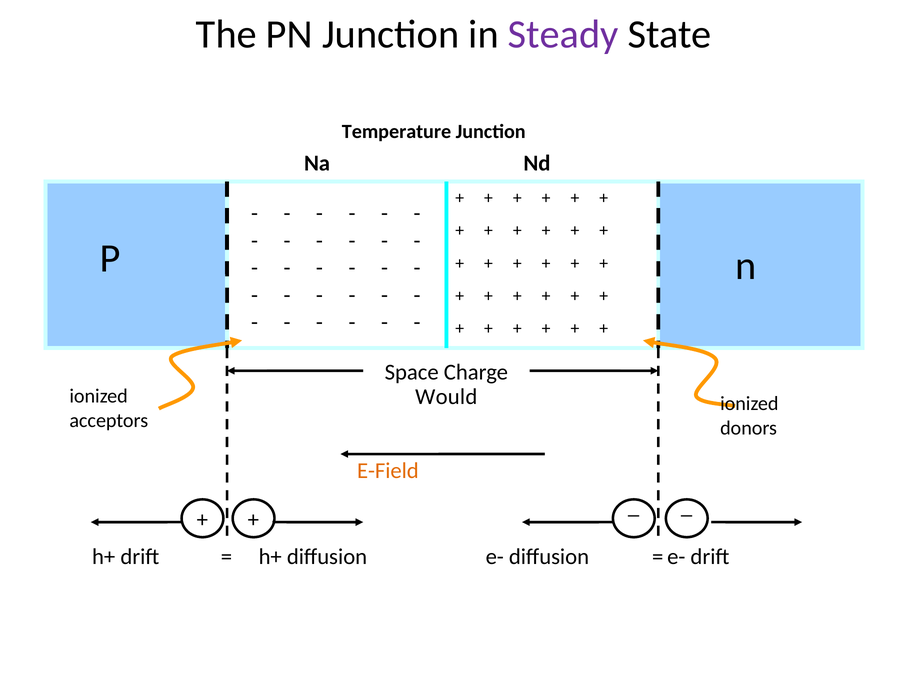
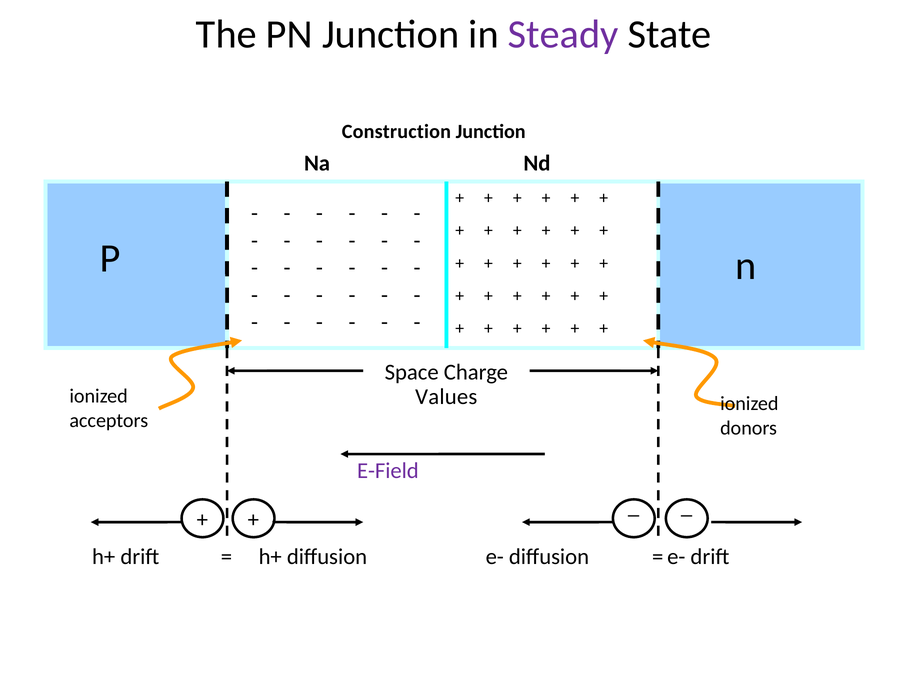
Temperature: Temperature -> Construction
Would: Would -> Values
E-Field colour: orange -> purple
